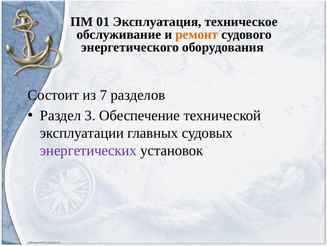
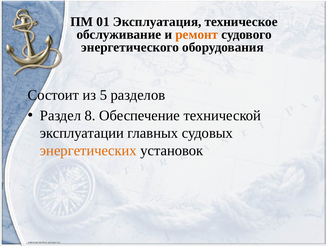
7: 7 -> 5
3: 3 -> 8
энергетических colour: purple -> orange
